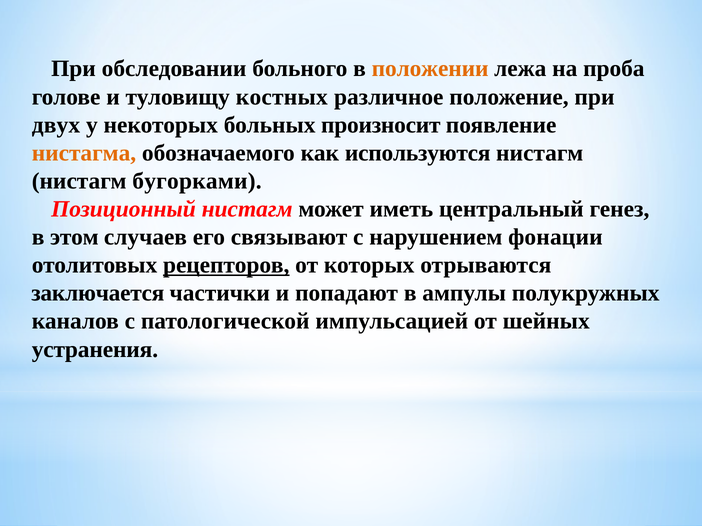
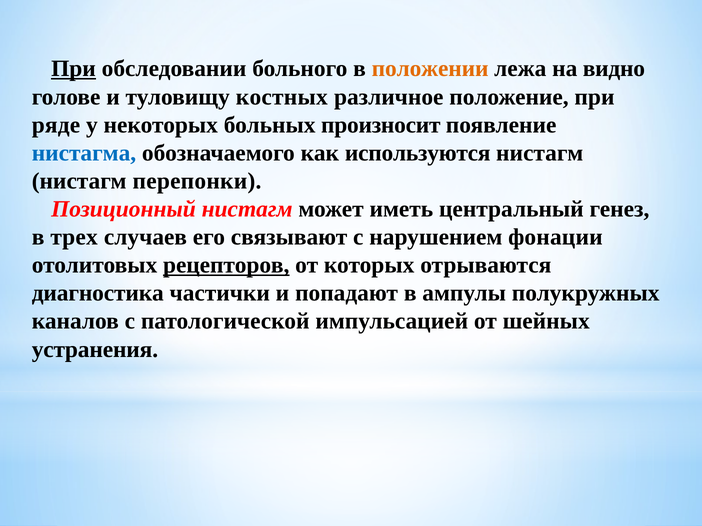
При at (73, 69) underline: none -> present
проба: проба -> видно
двух: двух -> ряде
нистагма colour: orange -> blue
бугорками: бугорками -> перепонки
этом: этом -> трех
заключается: заключается -> диагностика
